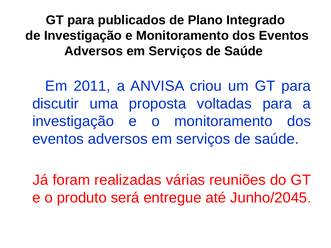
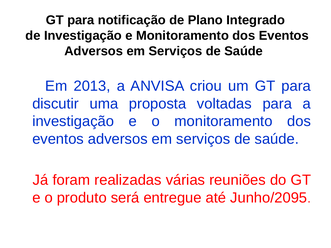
publicados: publicados -> notificação
2011: 2011 -> 2013
Junho/2045: Junho/2045 -> Junho/2095
